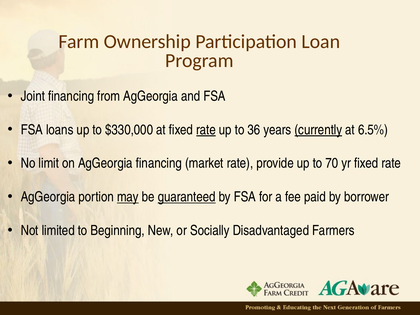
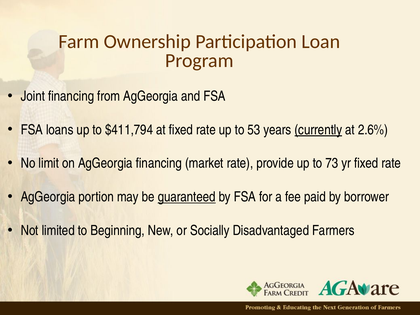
$330,000: $330,000 -> $411,794
rate at (206, 130) underline: present -> none
36: 36 -> 53
6.5%: 6.5% -> 2.6%
70: 70 -> 73
may underline: present -> none
